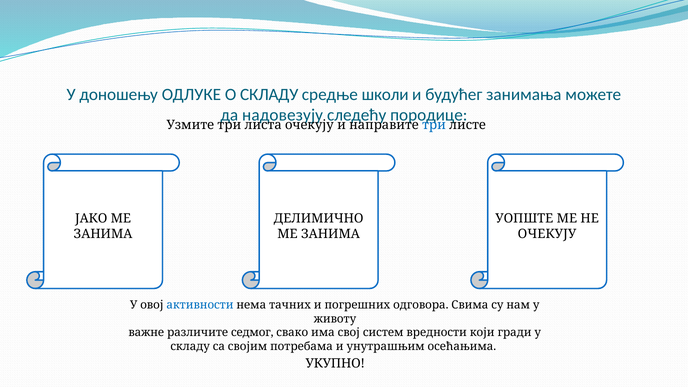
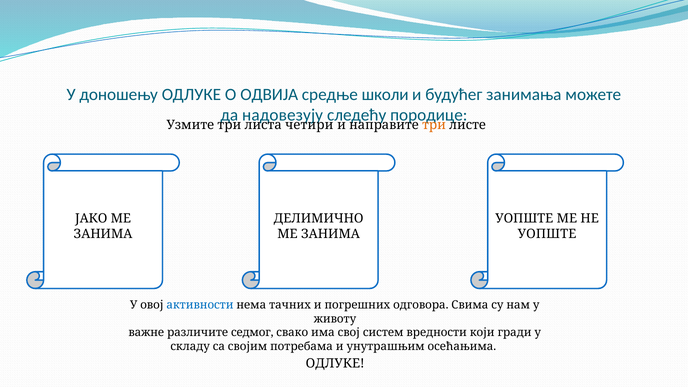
О СКЛАДУ: СКЛАДУ -> ОДВИЈА
листа очекују: очекују -> четири
три at (434, 125) colour: blue -> orange
ОЧЕКУЈУ at (547, 234): ОЧЕКУЈУ -> УОПШТЕ
УКУПНО at (335, 364): УКУПНО -> ОДЛУКЕ
